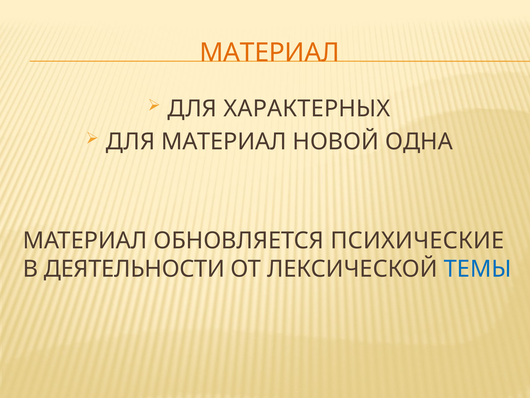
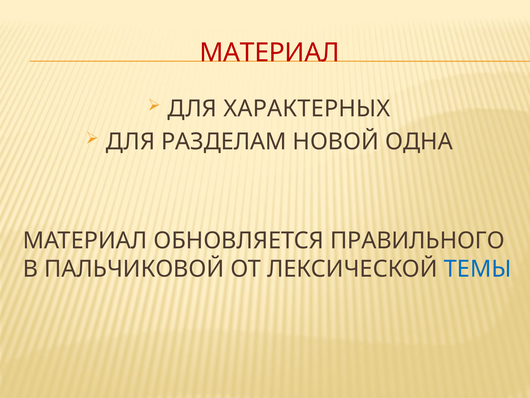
МАТЕРИАЛ at (269, 53) colour: orange -> red
ДЛЯ МАТЕРИАЛ: МАТЕРИАЛ -> РАЗДЕЛАМ
ПСИХИЧЕСКИЕ: ПСИХИЧЕСКИЕ -> ПРАВИЛЬНОГО
ДЕЯТЕЛЬНОСТИ: ДЕЯТЕЛЬНОСТИ -> ПАЛЬЧИКОВОЙ
